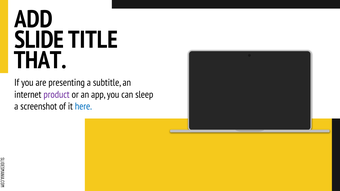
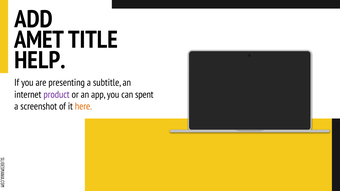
SLIDE: SLIDE -> AMET
THAT: THAT -> HELP
sleep: sleep -> spent
here colour: blue -> orange
